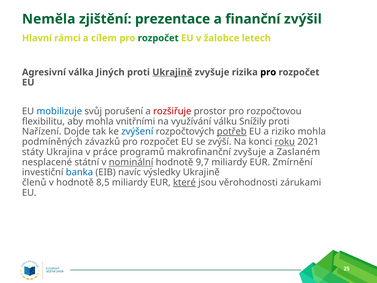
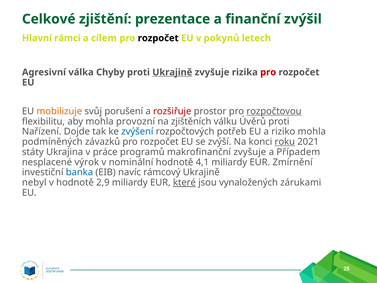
Neměla: Neměla -> Celkové
rozpočet at (158, 38) colour: green -> black
žalobce: žalobce -> pokynů
Jiných: Jiných -> Chyby
pro at (268, 72) colour: black -> red
mobilizuje colour: blue -> orange
rozpočtovou underline: none -> present
vnitřními: vnitřními -> provozní
využívání: využívání -> zjištěních
Snížily: Snížily -> Úvěrů
potřeb underline: present -> none
Zaslaném: Zaslaném -> Případem
státní: státní -> výrok
nominální underline: present -> none
9,7: 9,7 -> 4,1
výsledky: výsledky -> rámcový
členů: členů -> nebyl
8,5: 8,5 -> 2,9
věrohodnosti: věrohodnosti -> vynaložených
